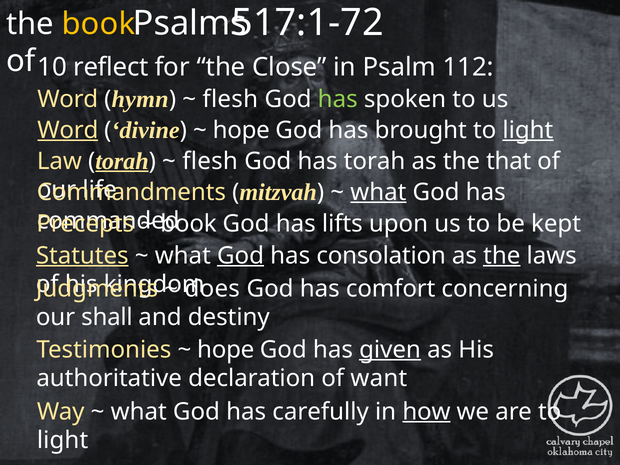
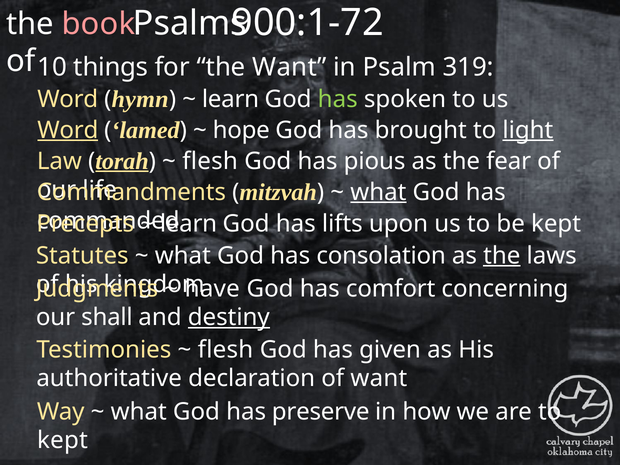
517:1-72: 517:1-72 -> 900:1-72
book at (98, 24) colour: yellow -> pink
reflect: reflect -> things
the Close: Close -> Want
112: 112 -> 319
flesh at (230, 99): flesh -> learn
divine: divine -> lamed
has torah: torah -> pious
that: that -> fear
book at (189, 224): book -> learn
Statutes underline: present -> none
God at (241, 256) underline: present -> none
does: does -> have
destiny underline: none -> present
hope at (226, 350): hope -> flesh
given underline: present -> none
carefully: carefully -> preserve
how underline: present -> none
light at (63, 440): light -> kept
